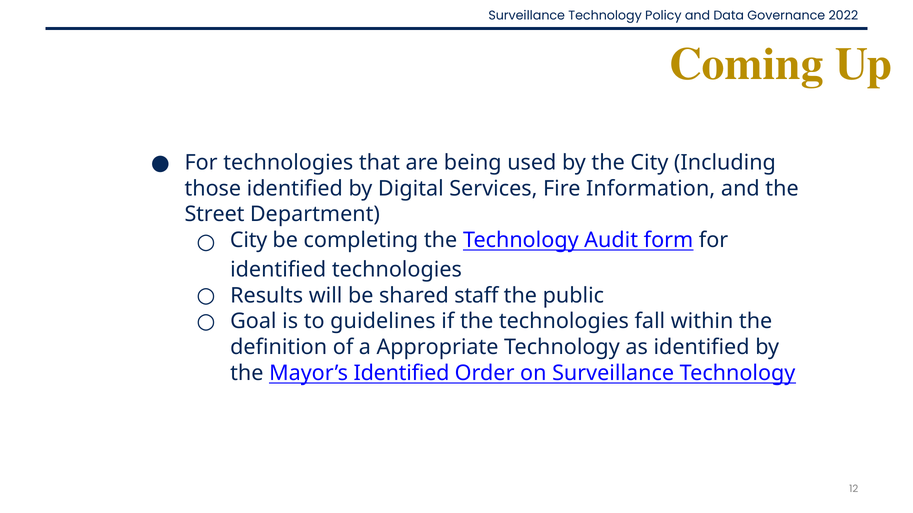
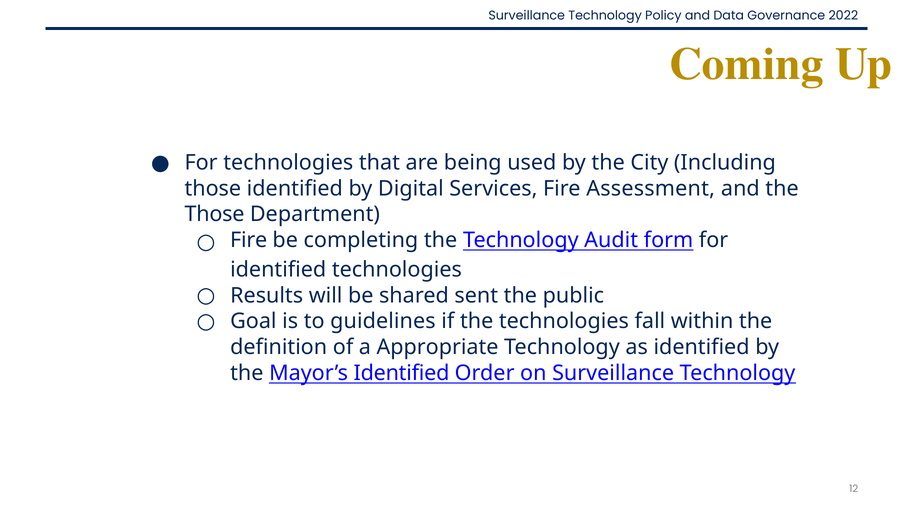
Information: Information -> Assessment
Street at (214, 215): Street -> Those
City at (249, 240): City -> Fire
staff: staff -> sent
